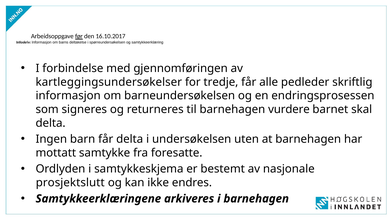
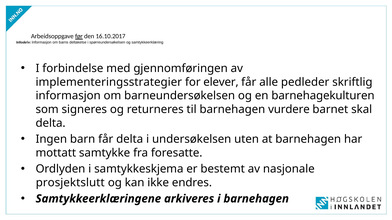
kartleggingsundersøkelser: kartleggingsundersøkelser -> implementeringsstrategier
tredje: tredje -> elever
endringsprosessen: endringsprosessen -> barnehagekulturen
